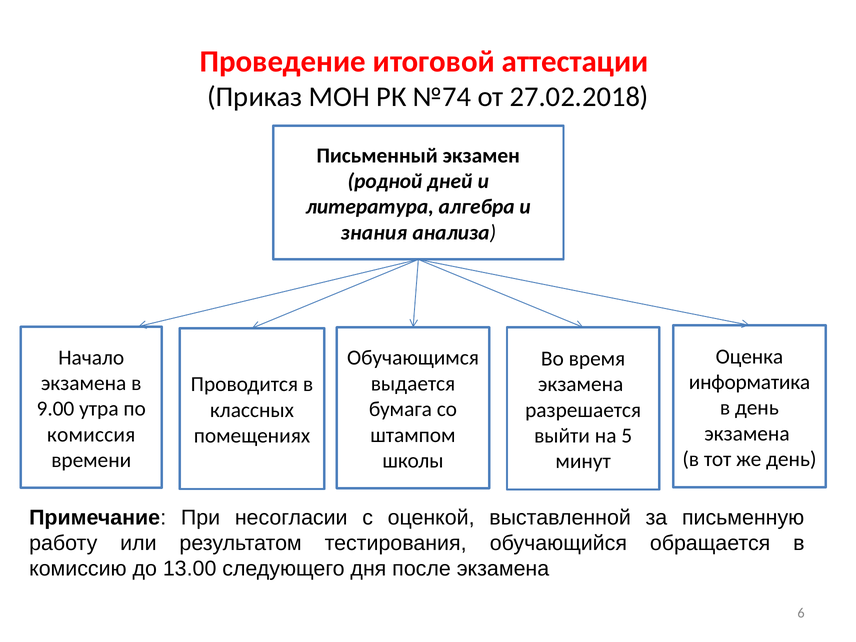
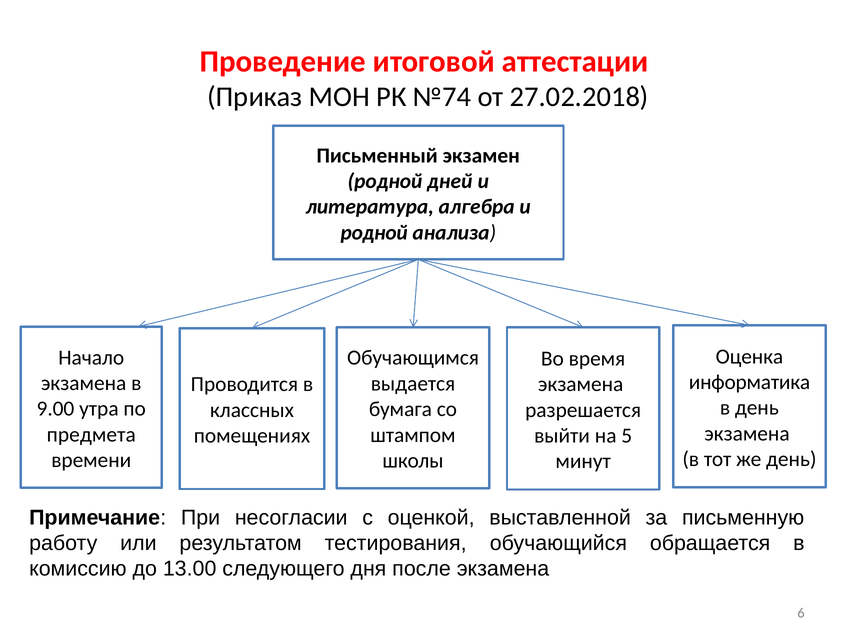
знания at (374, 233): знания -> родной
комиссия: комиссия -> предмета
